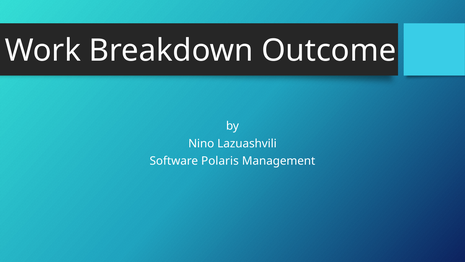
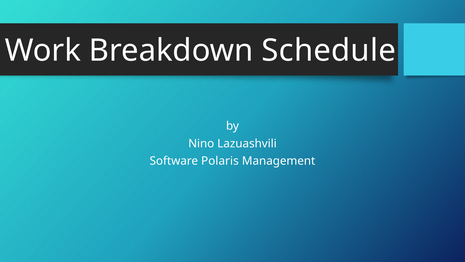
Outcome: Outcome -> Schedule
